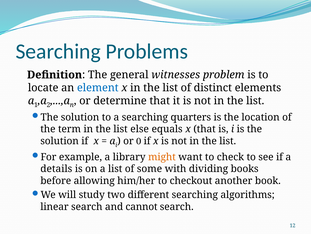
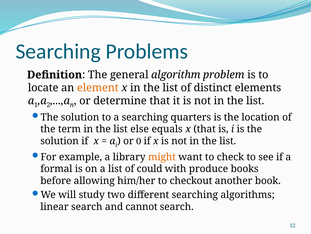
witnesses: witnesses -> algorithm
element colour: blue -> orange
details: details -> formal
some: some -> could
dividing: dividing -> produce
